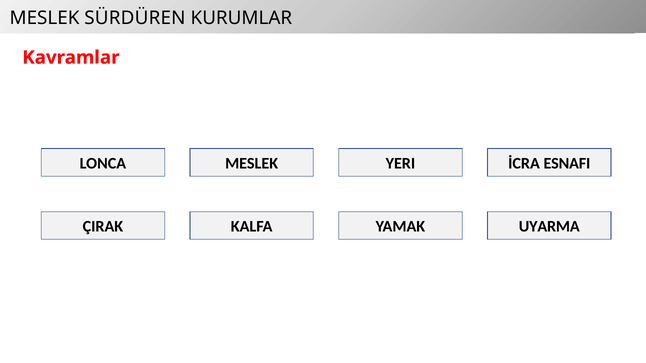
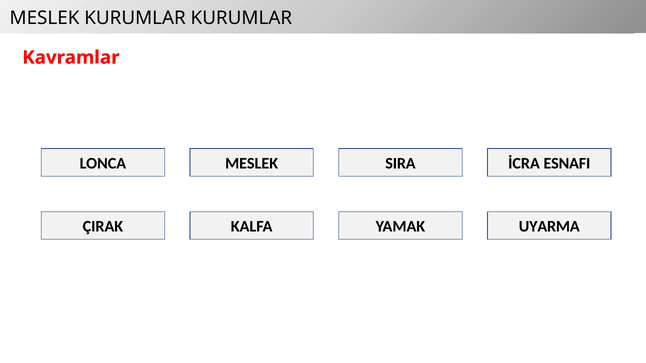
MESLEK SÜRDÜREN: SÜRDÜREN -> KURUMLAR
YERI: YERI -> SIRA
